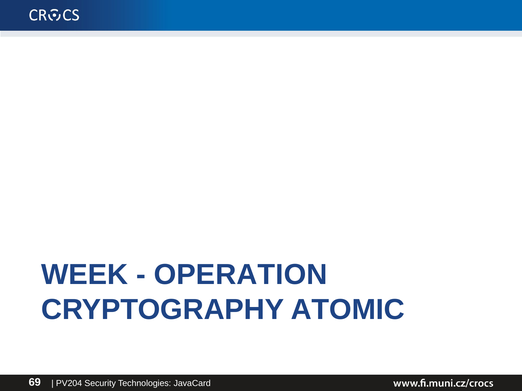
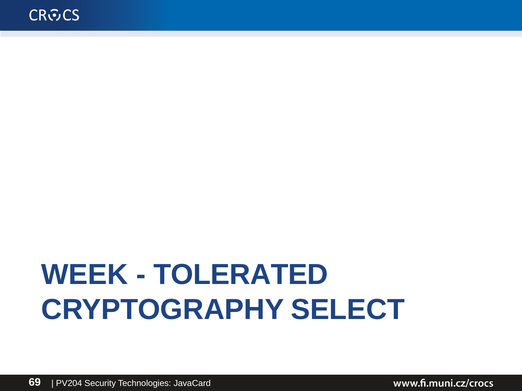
OPERATION: OPERATION -> TOLERATED
ATOMIC: ATOMIC -> SELECT
